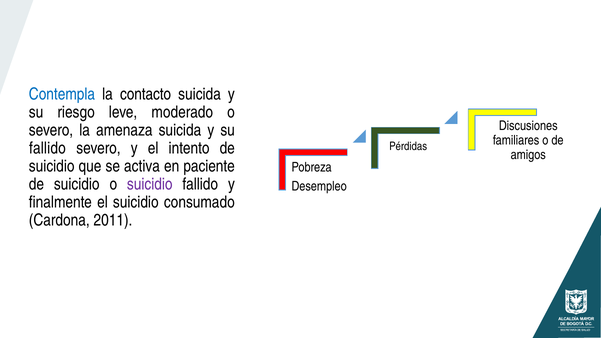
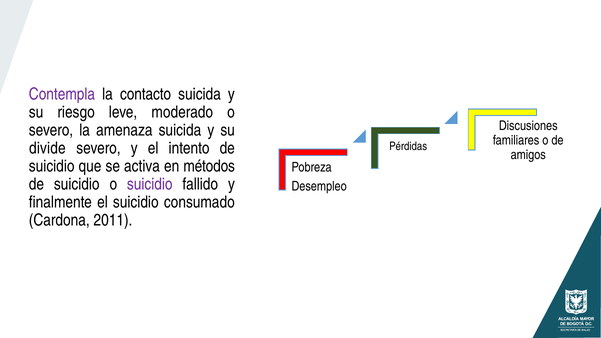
Contempla colour: blue -> purple
fallido at (47, 148): fallido -> divide
paciente: paciente -> métodos
